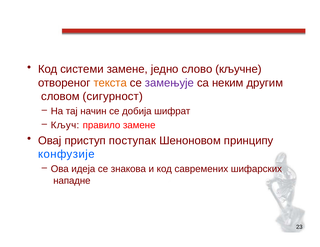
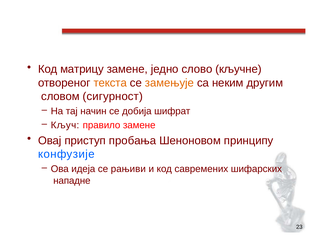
системи: системи -> матрицу
замењује colour: purple -> orange
поступак: поступак -> пробања
знакова: знакова -> рањиви
